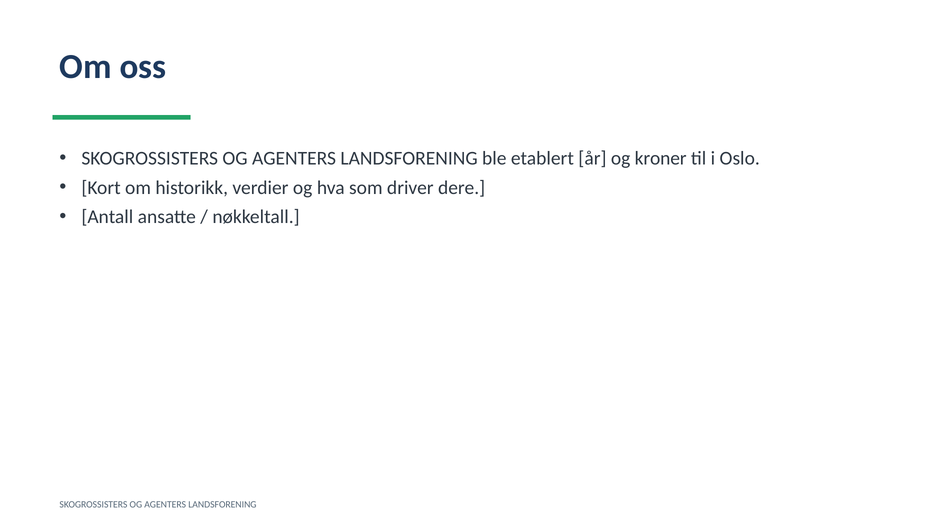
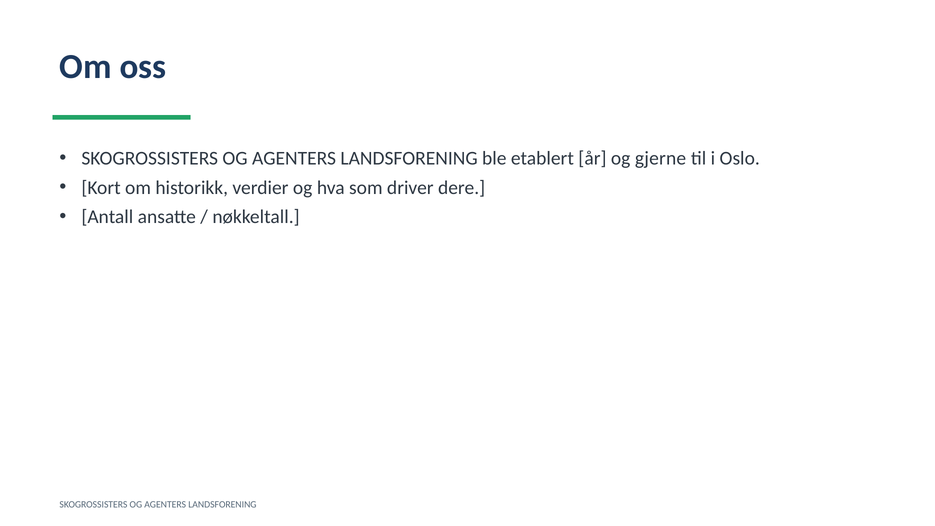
kroner: kroner -> gjerne
